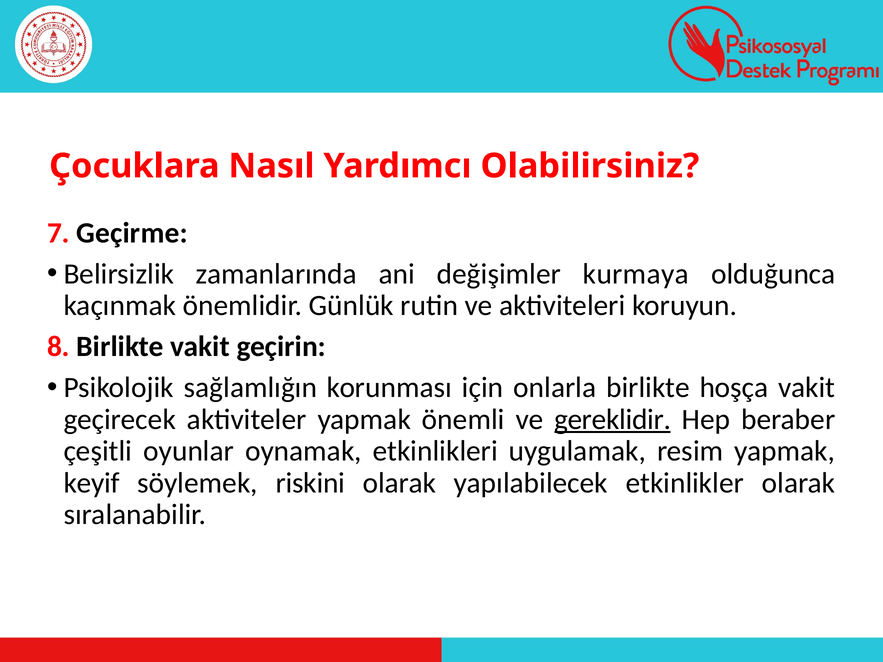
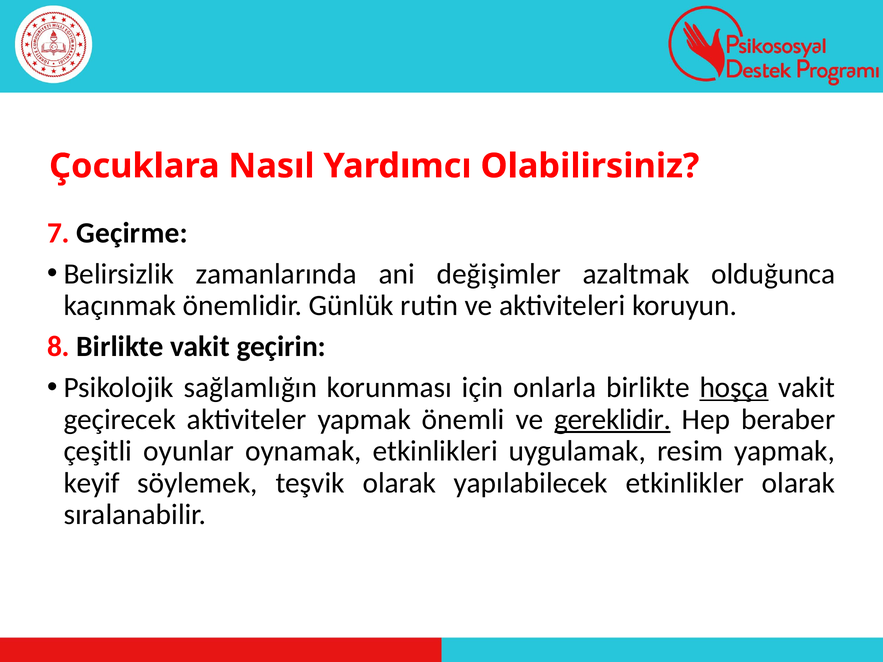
kurmaya: kurmaya -> azaltmak
hoşça underline: none -> present
riskini: riskini -> teşvik
